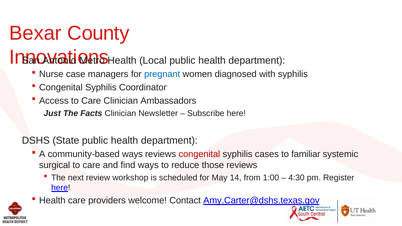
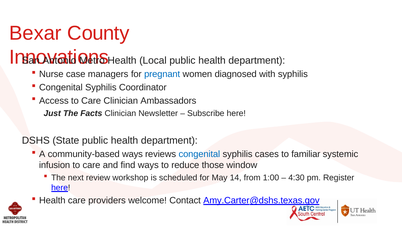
congenital at (199, 154) colour: red -> blue
surgical: surgical -> infusion
those reviews: reviews -> window
